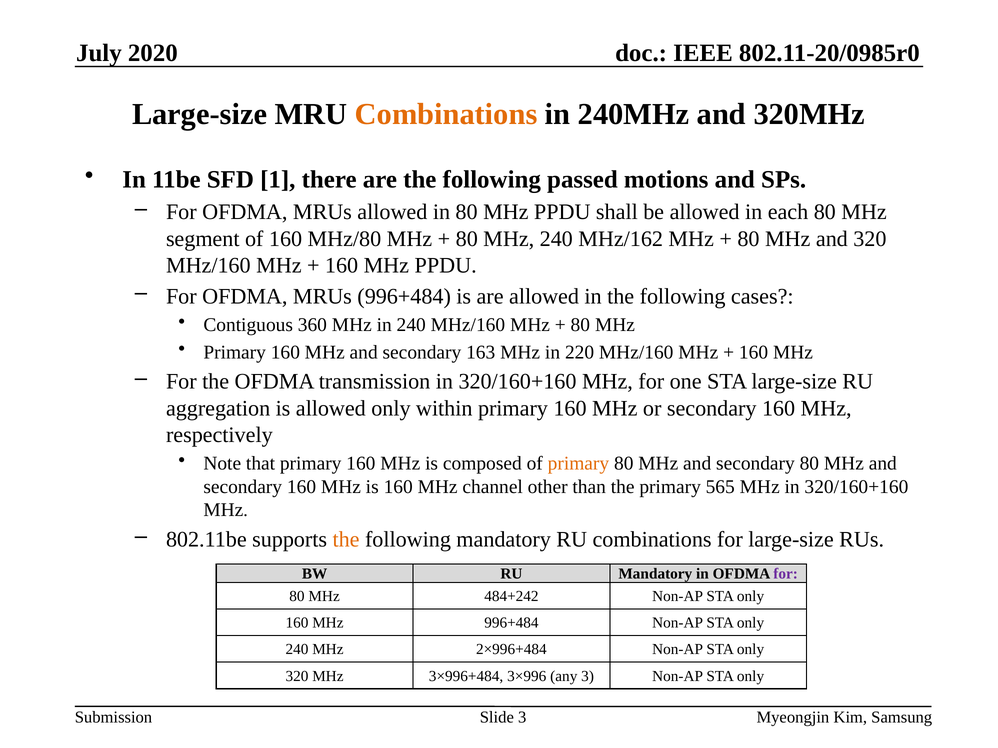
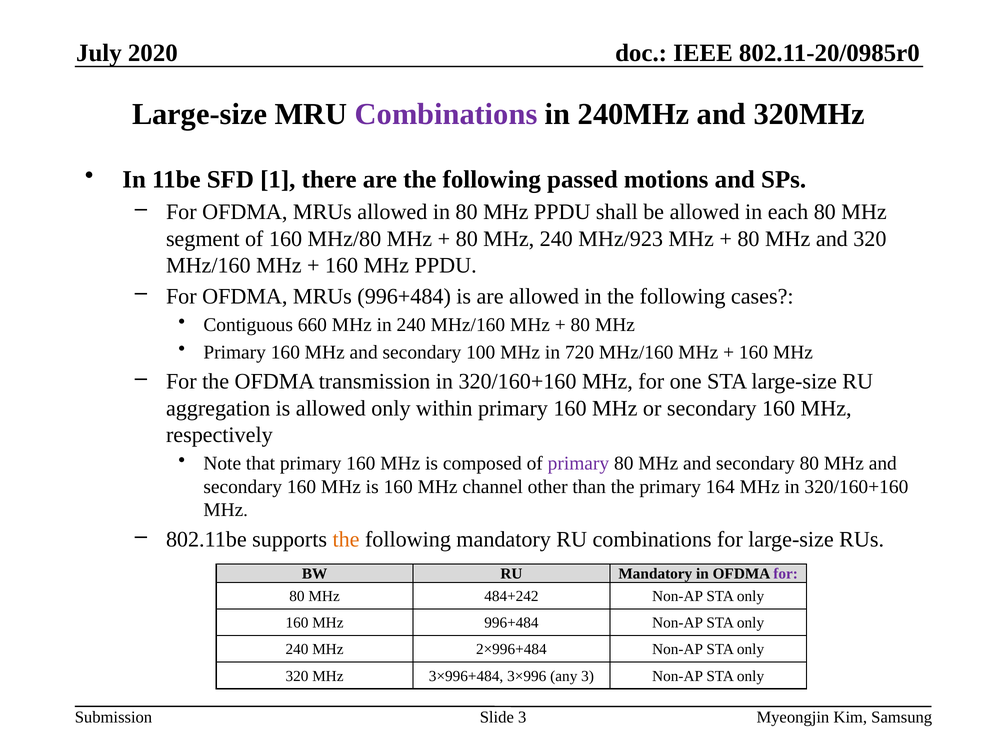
Combinations at (446, 114) colour: orange -> purple
MHz/162: MHz/162 -> MHz/923
360: 360 -> 660
163: 163 -> 100
220: 220 -> 720
primary at (578, 464) colour: orange -> purple
565: 565 -> 164
